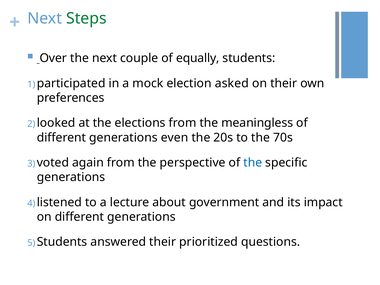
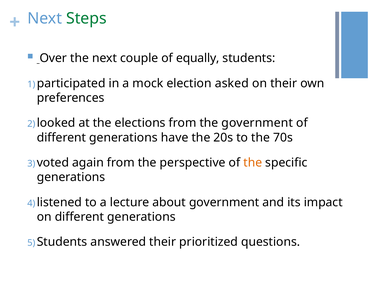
the meaningless: meaningless -> government
even: even -> have
the at (253, 163) colour: blue -> orange
